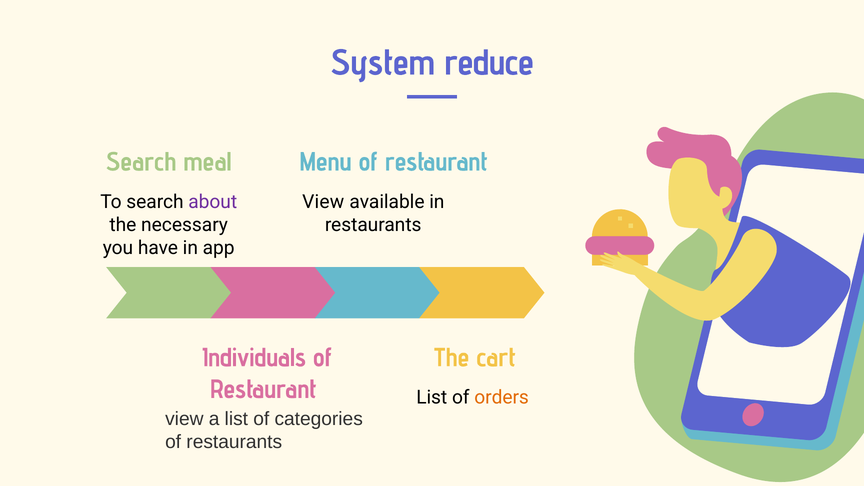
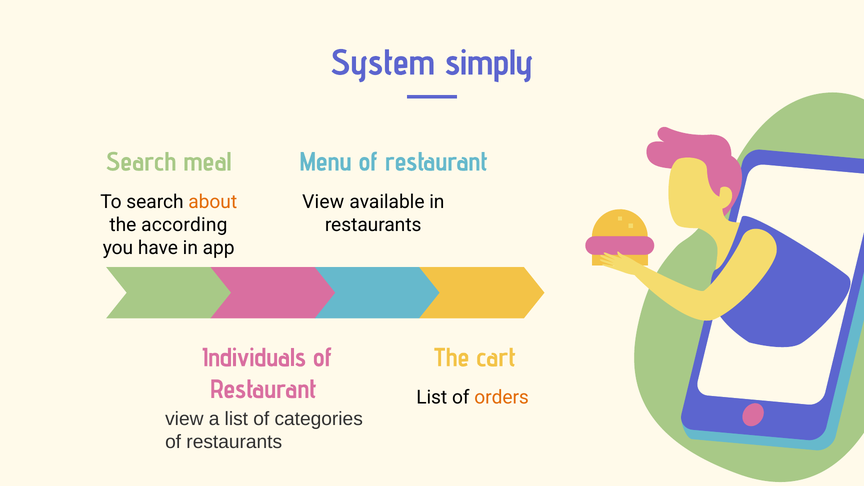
reduce: reduce -> simply
about colour: purple -> orange
necessary: necessary -> according
